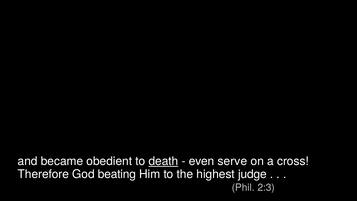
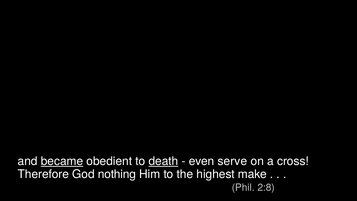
became underline: none -> present
beating: beating -> nothing
judge: judge -> make
2:3: 2:3 -> 2:8
